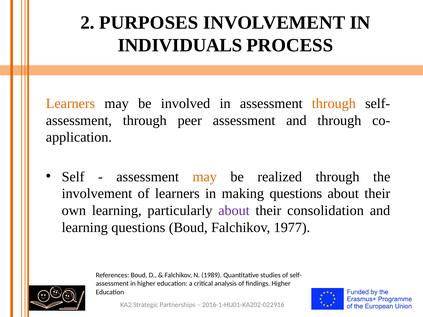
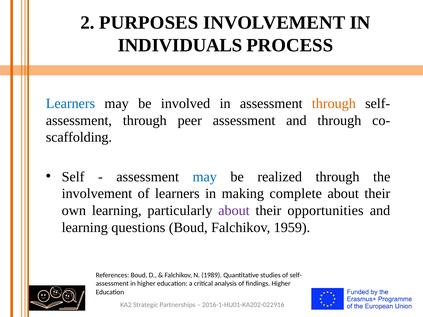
Learners at (70, 104) colour: orange -> blue
application: application -> scaffolding
may at (205, 177) colour: orange -> blue
making questions: questions -> complete
consolidation: consolidation -> opportunities
1977: 1977 -> 1959
